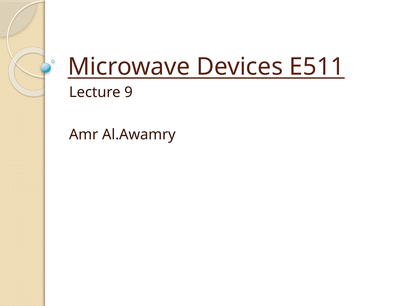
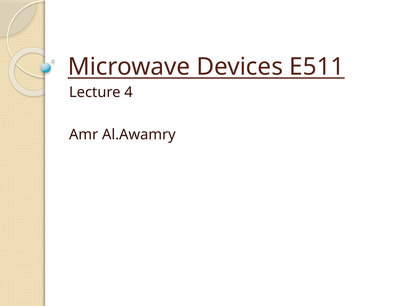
9: 9 -> 4
